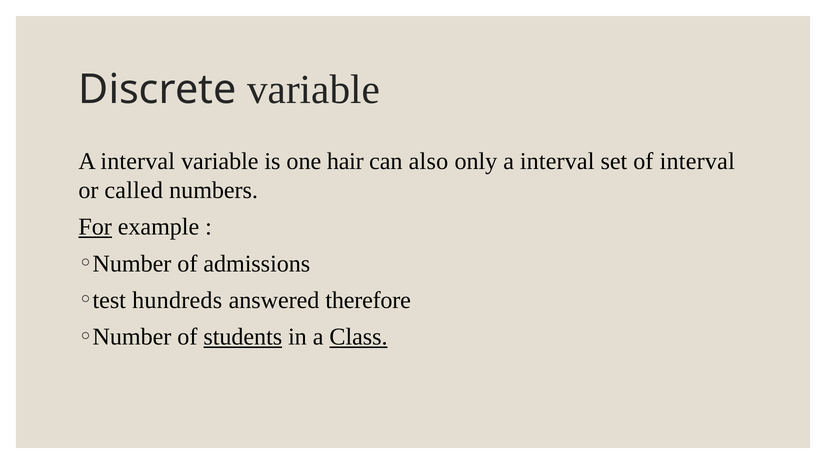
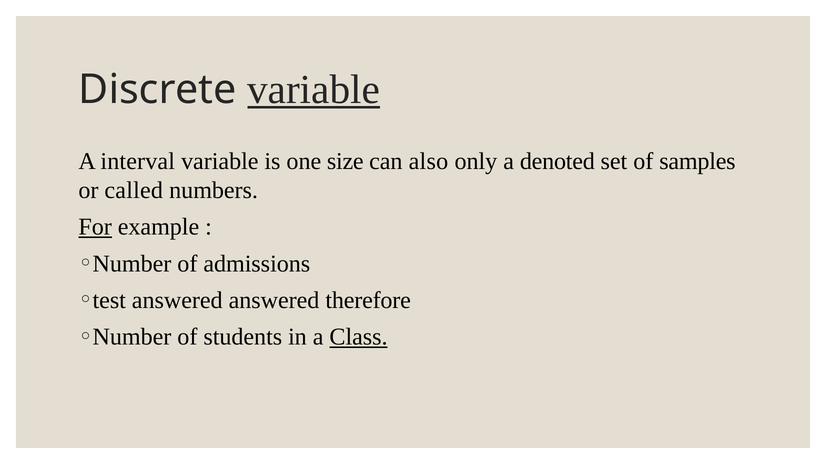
variable at (314, 90) underline: none -> present
hair: hair -> size
only a interval: interval -> denoted
of interval: interval -> samples
hundreds at (177, 301): hundreds -> answered
students underline: present -> none
